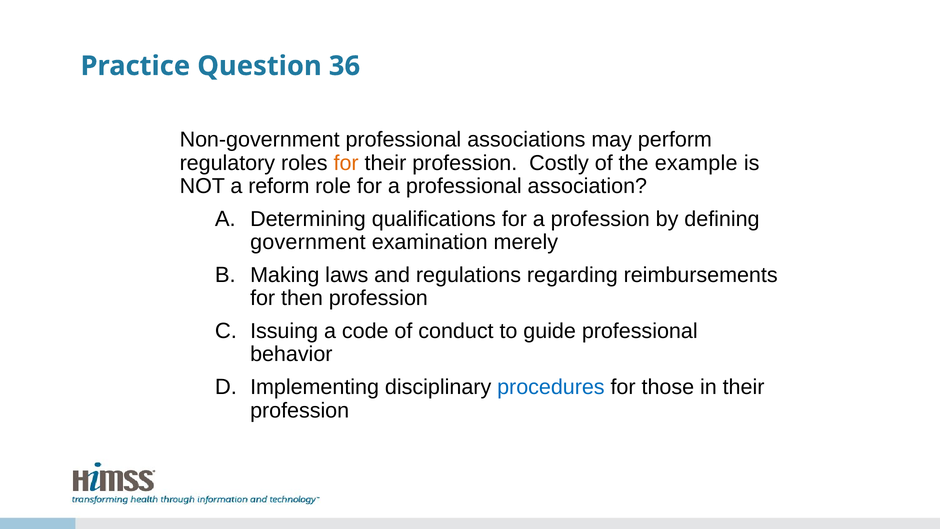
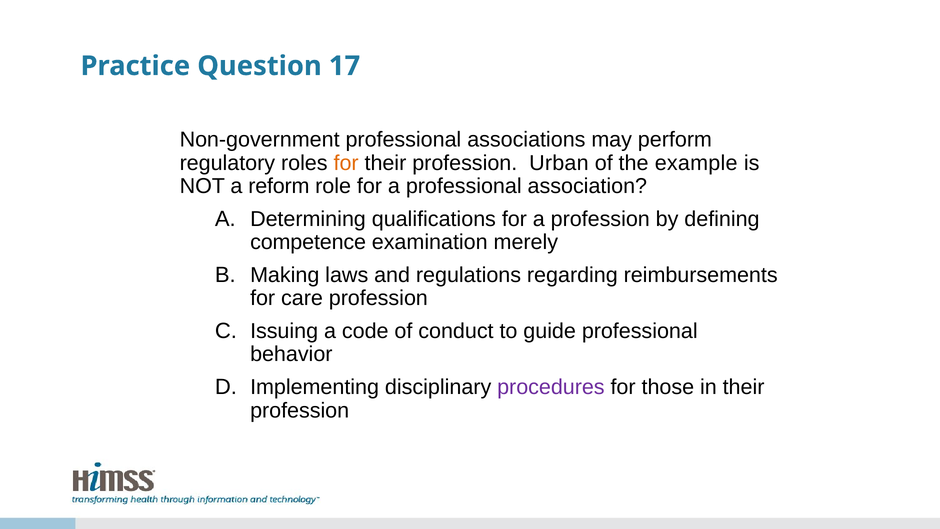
36: 36 -> 17
Costly: Costly -> Urban
government: government -> competence
then: then -> care
procedures colour: blue -> purple
